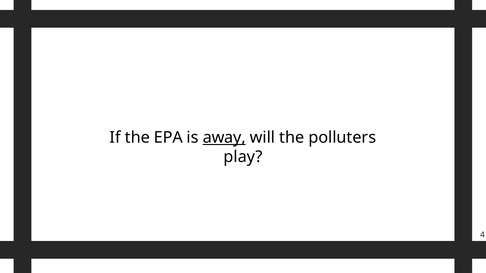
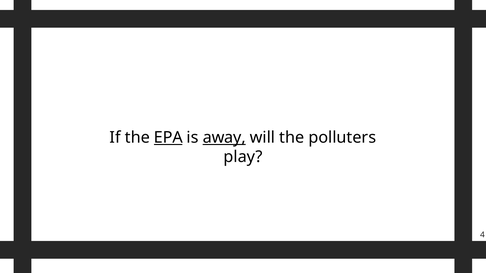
EPA underline: none -> present
